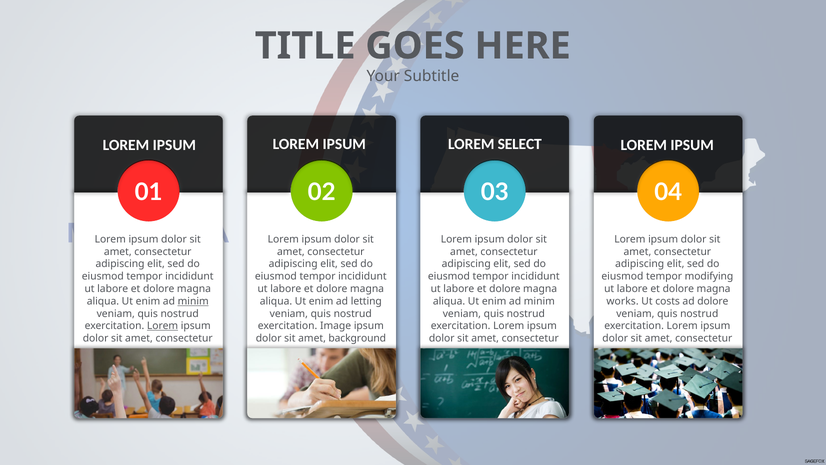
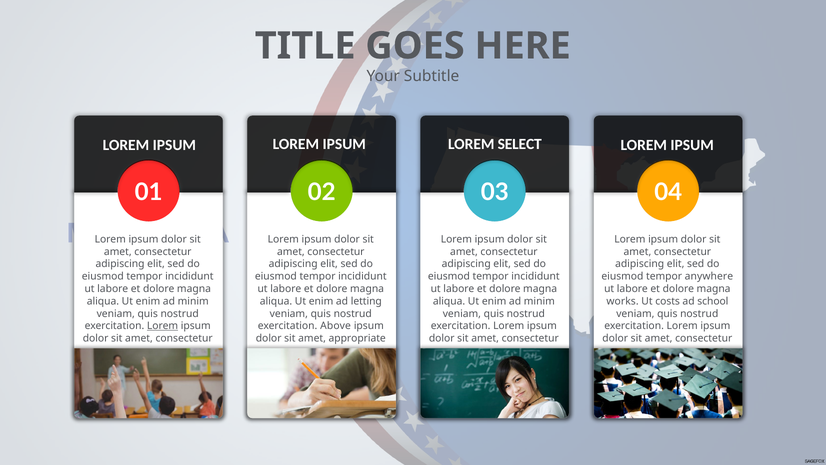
modifying: modifying -> anywhere
minim at (193, 301) underline: present -> none
ad dolore: dolore -> school
Image: Image -> Above
background: background -> appropriate
